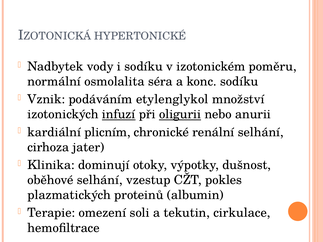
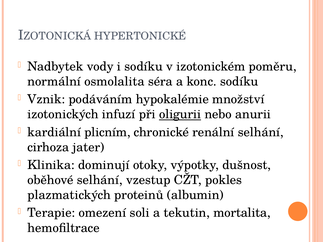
etylenglykol: etylenglykol -> hypokalémie
infuzí underline: present -> none
cirkulace: cirkulace -> mortalita
